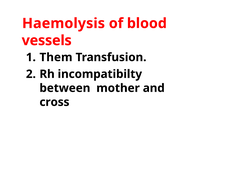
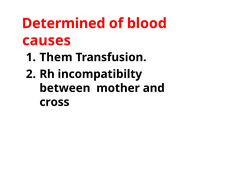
Haemolysis: Haemolysis -> Determined
vessels: vessels -> causes
